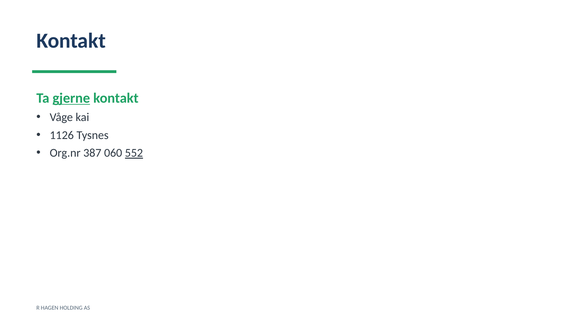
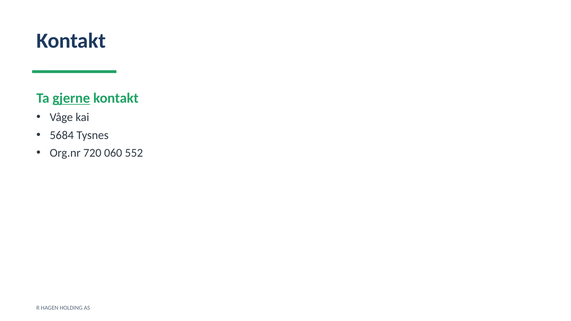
1126: 1126 -> 5684
387: 387 -> 720
552 underline: present -> none
